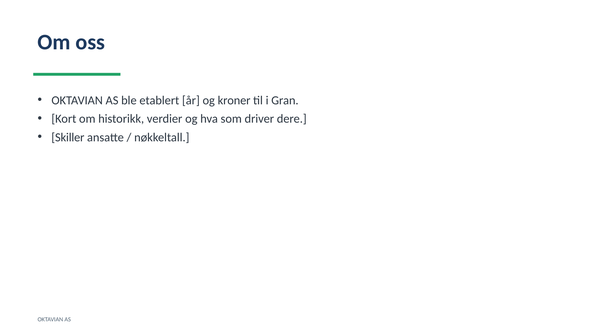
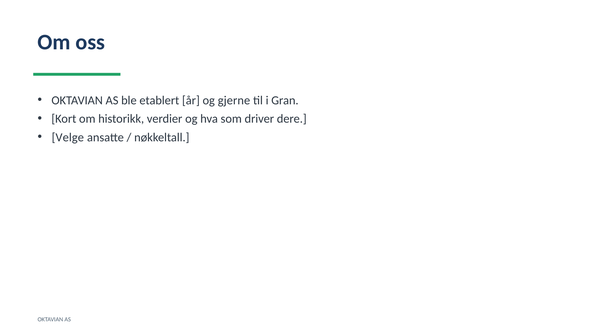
kroner: kroner -> gjerne
Skiller: Skiller -> Velge
